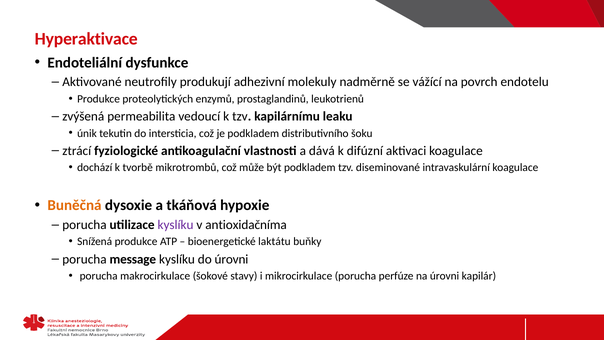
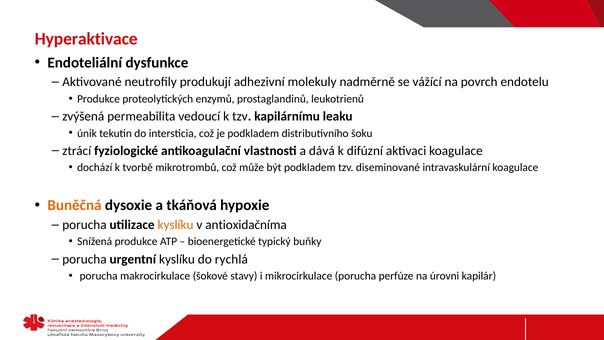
kyslíku at (176, 225) colour: purple -> orange
laktátu: laktátu -> typický
message: message -> urgentní
do úrovni: úrovni -> rychlá
